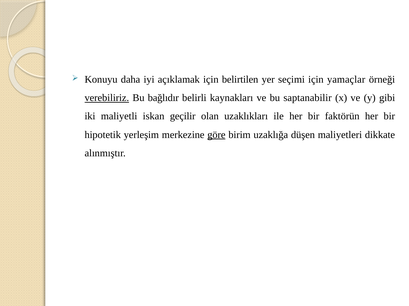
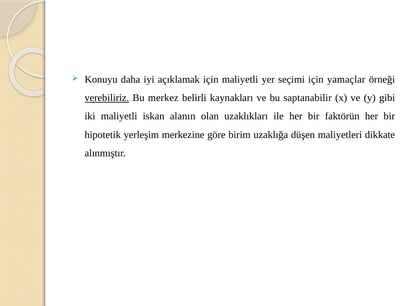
için belirtilen: belirtilen -> maliyetli
bağlıdır: bağlıdır -> merkez
geçilir: geçilir -> alanın
göre underline: present -> none
